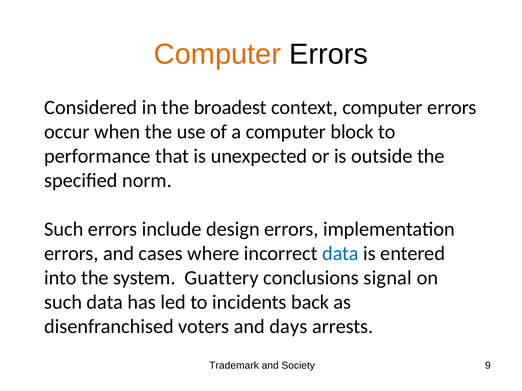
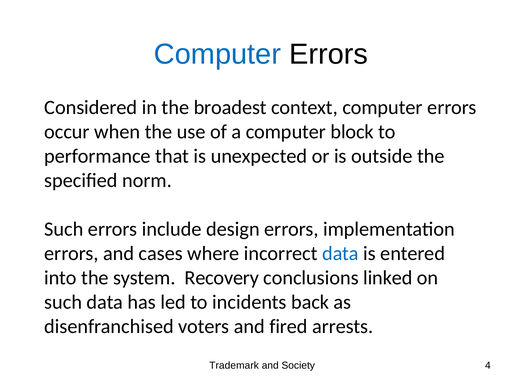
Computer at (218, 54) colour: orange -> blue
Guattery: Guattery -> Recovery
signal: signal -> linked
days: days -> fired
9: 9 -> 4
